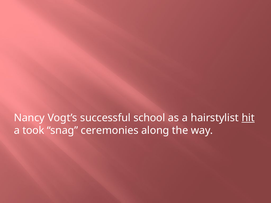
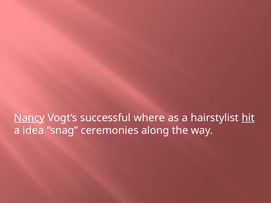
Nancy underline: none -> present
school: school -> where
took: took -> idea
